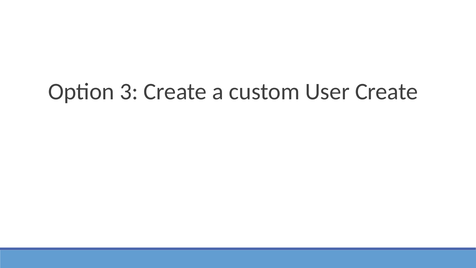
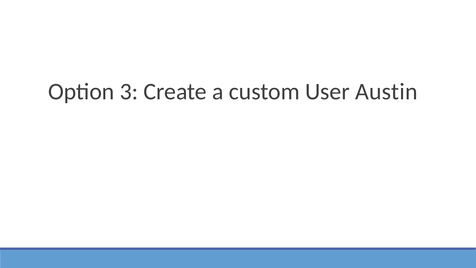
User Create: Create -> Austin
